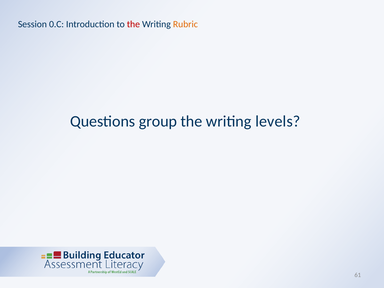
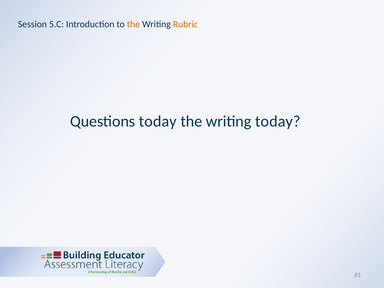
0.C: 0.C -> 5.C
the at (133, 24) colour: red -> orange
Questions group: group -> today
writing levels: levels -> today
